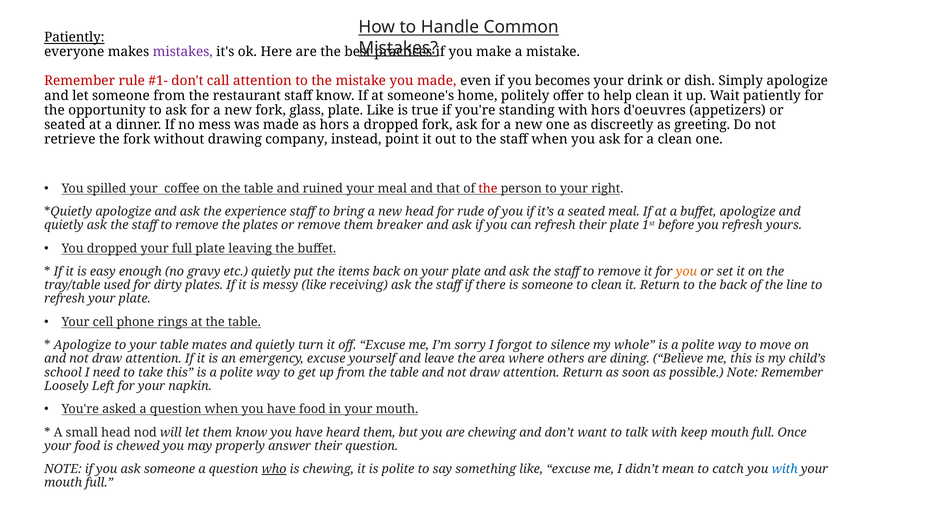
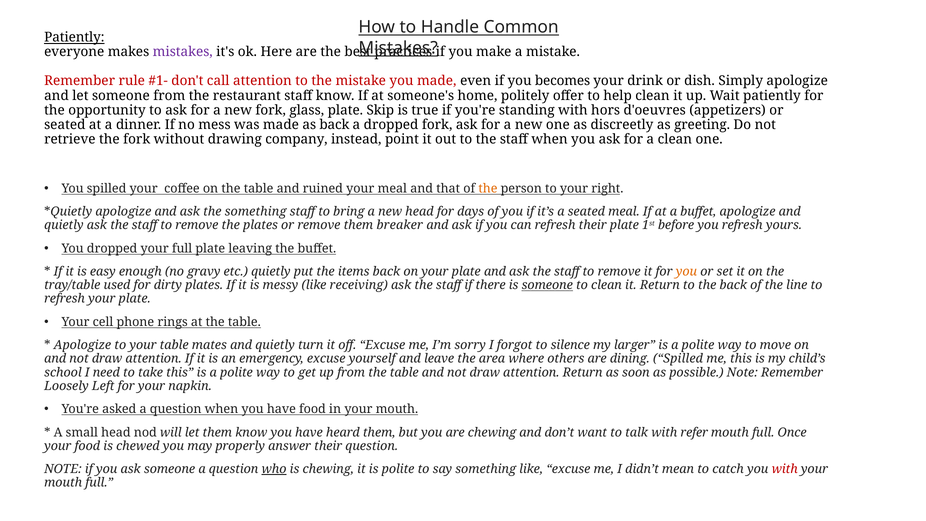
plate Like: Like -> Skip
as hors: hors -> back
the at (488, 188) colour: red -> orange
the experience: experience -> something
rude: rude -> days
someone at (547, 285) underline: none -> present
whole: whole -> larger
dining Believe: Believe -> Spilled
keep: keep -> refer
with at (785, 469) colour: blue -> red
